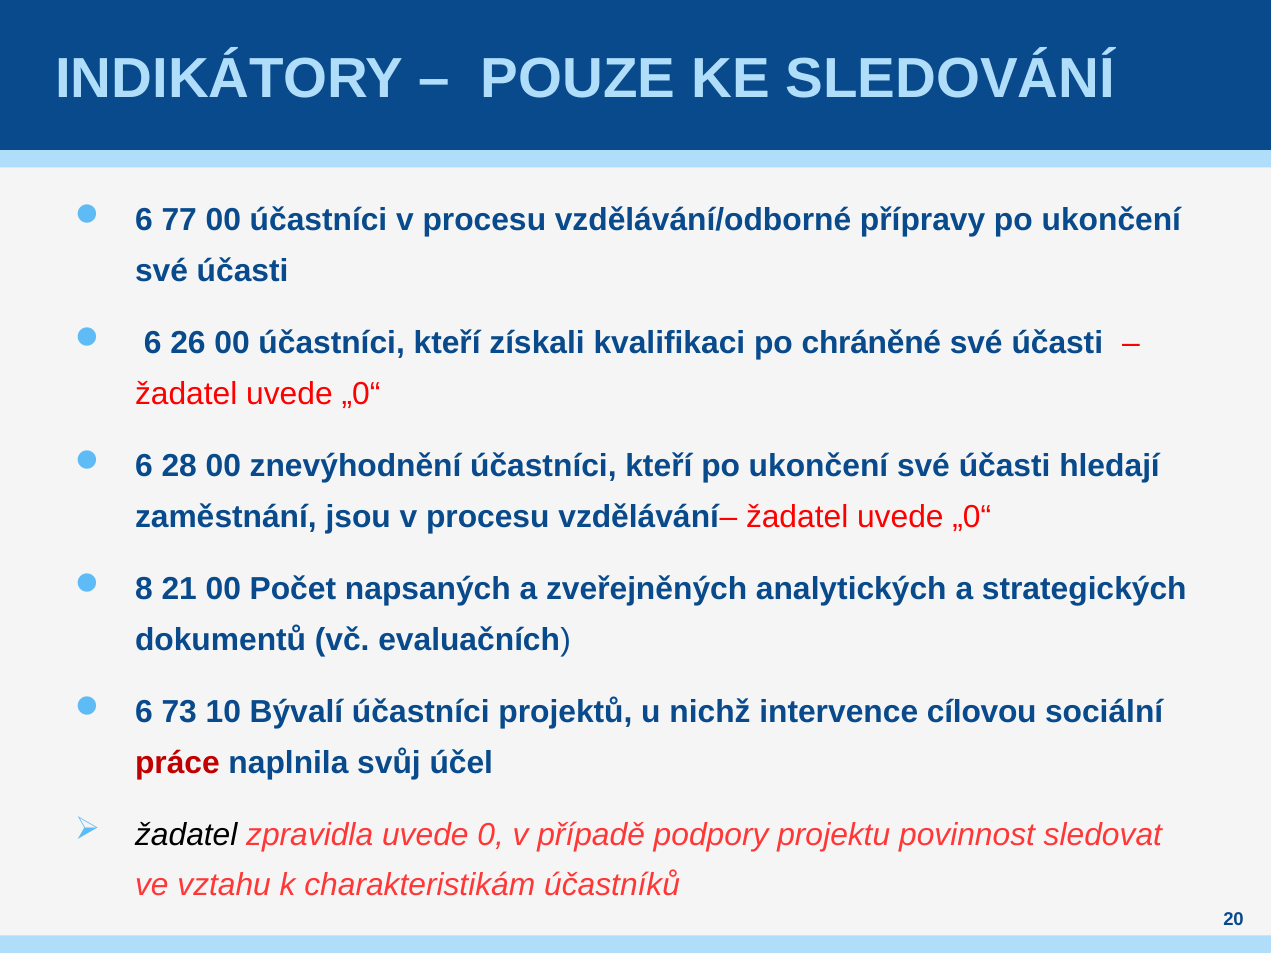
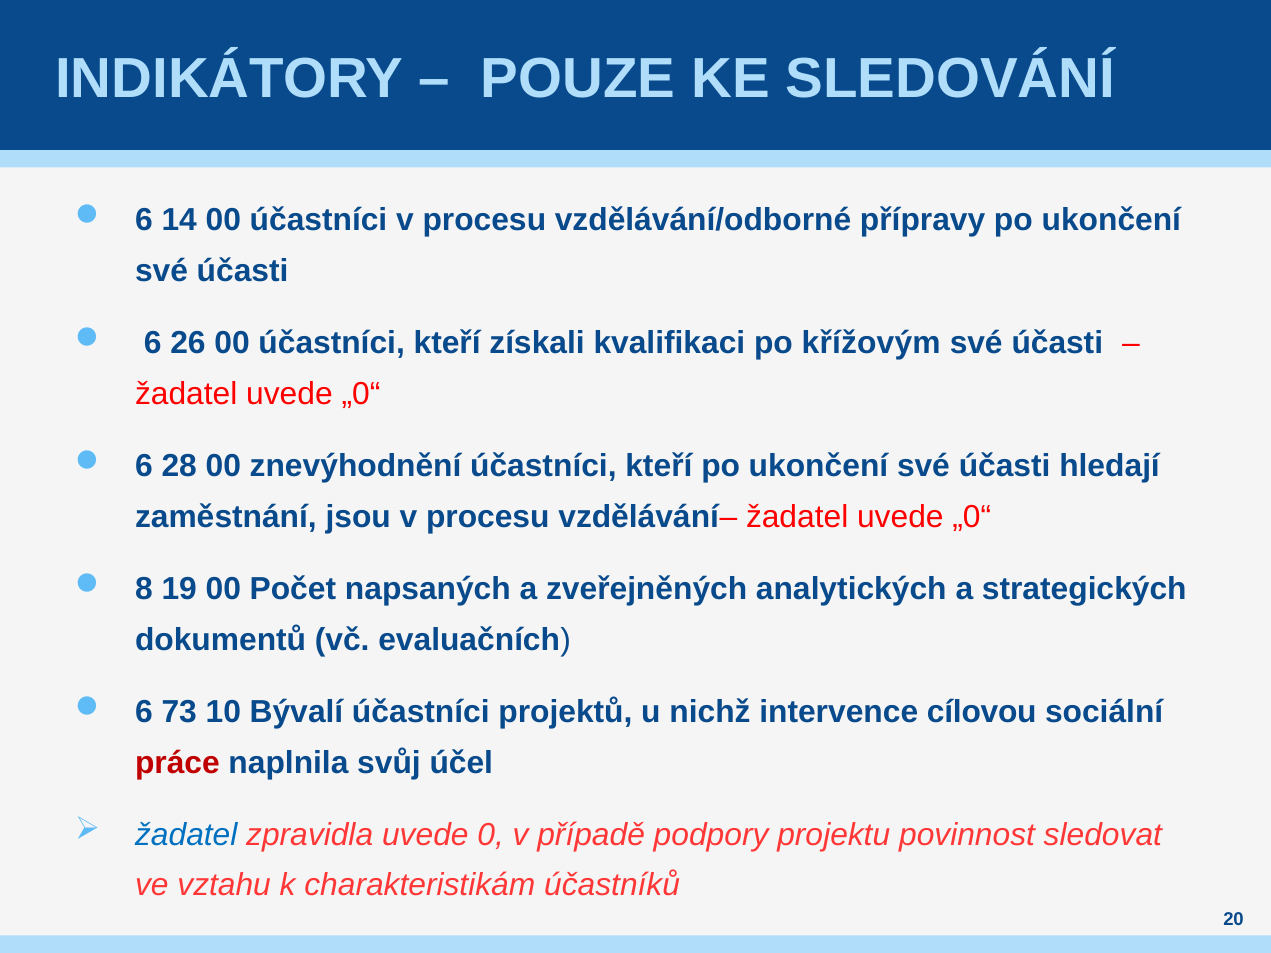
77: 77 -> 14
chráněné: chráněné -> křížovým
21: 21 -> 19
žadatel at (186, 835) colour: black -> blue
